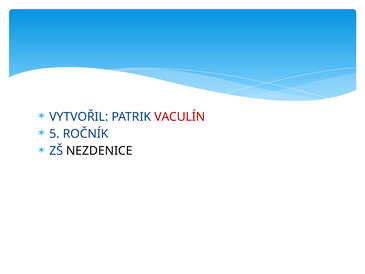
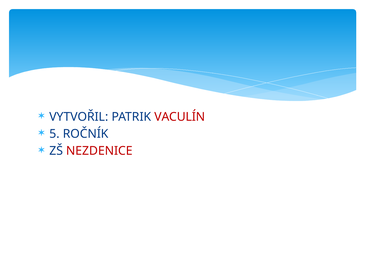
NEZDENICE colour: black -> red
